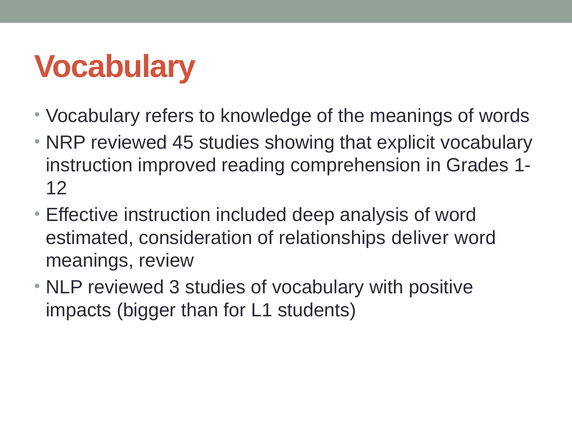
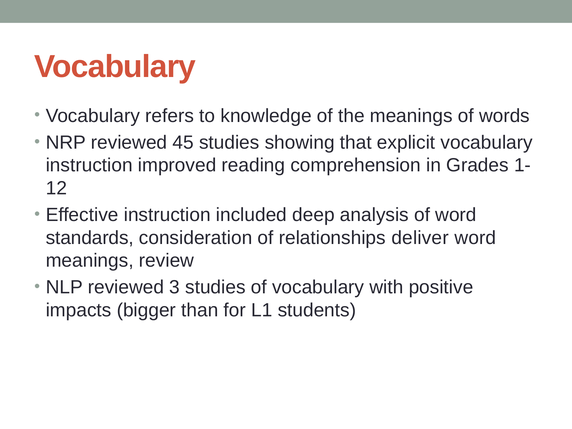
estimated: estimated -> standards
